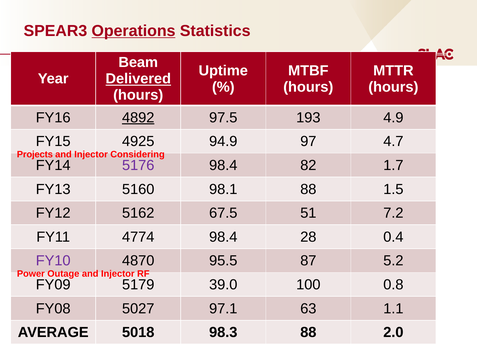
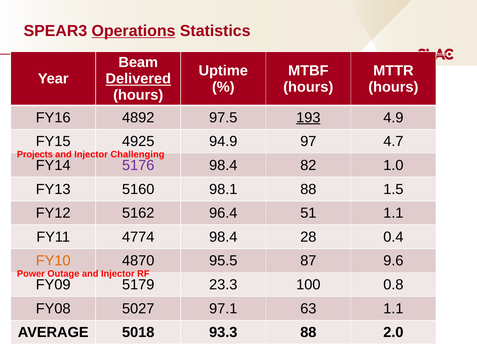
4892 underline: present -> none
193 underline: none -> present
Considering: Considering -> Challenging
1.7: 1.7 -> 1.0
67.5: 67.5 -> 96.4
51 7.2: 7.2 -> 1.1
FY10 colour: purple -> orange
5.2: 5.2 -> 9.6
39.0: 39.0 -> 23.3
98.3: 98.3 -> 93.3
